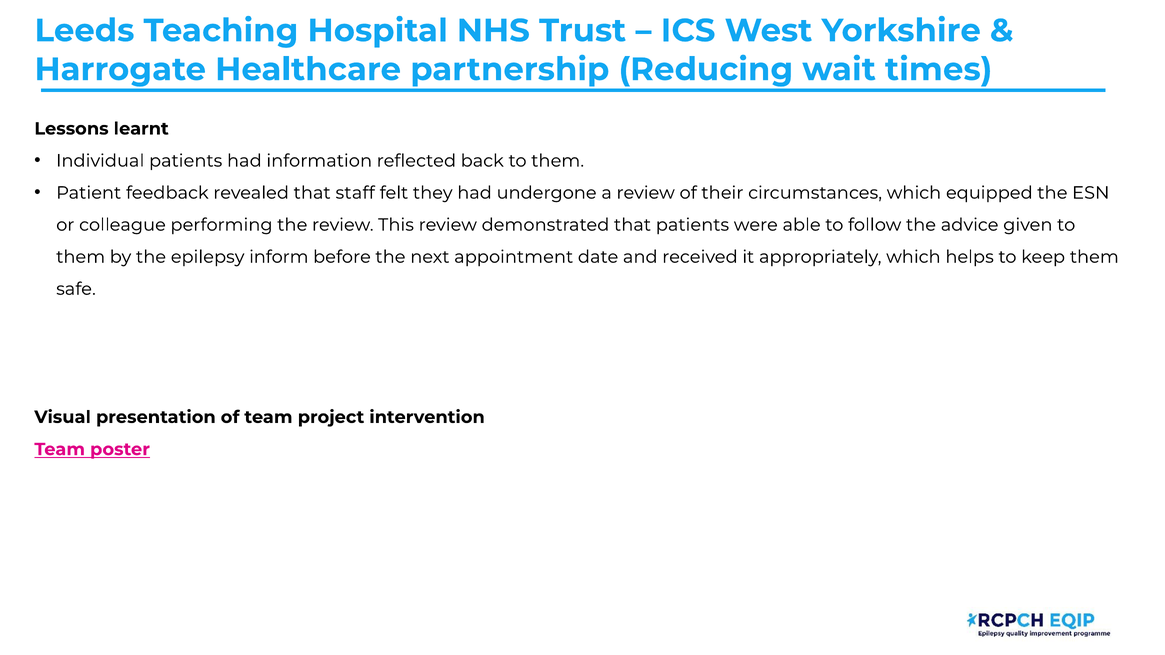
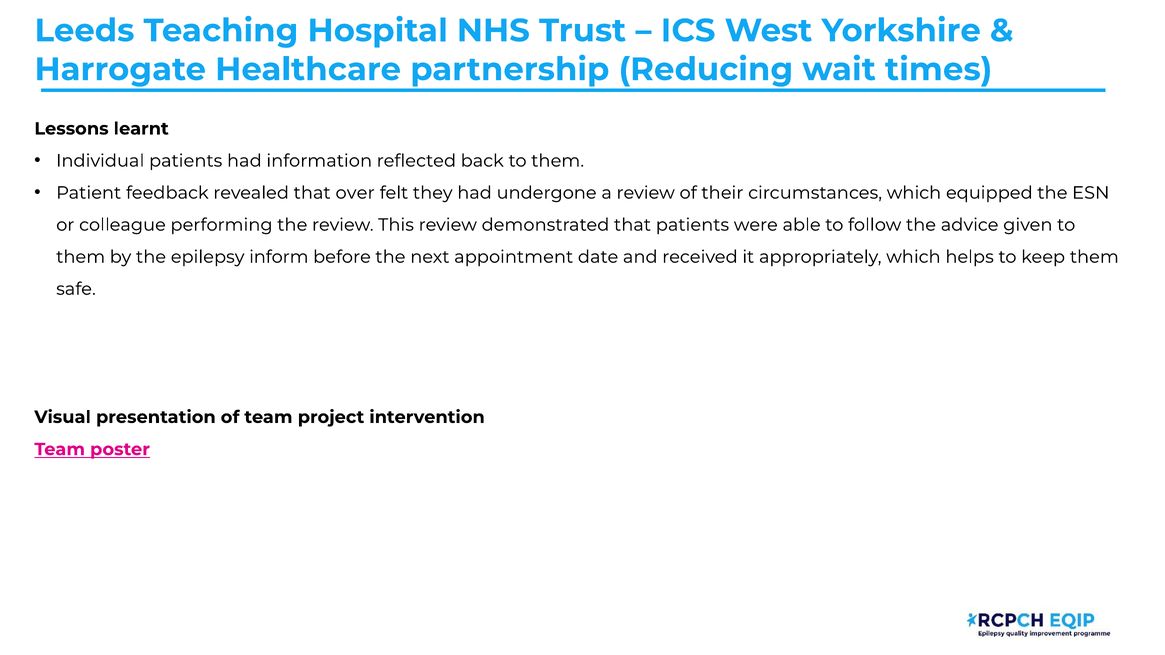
staff: staff -> over
